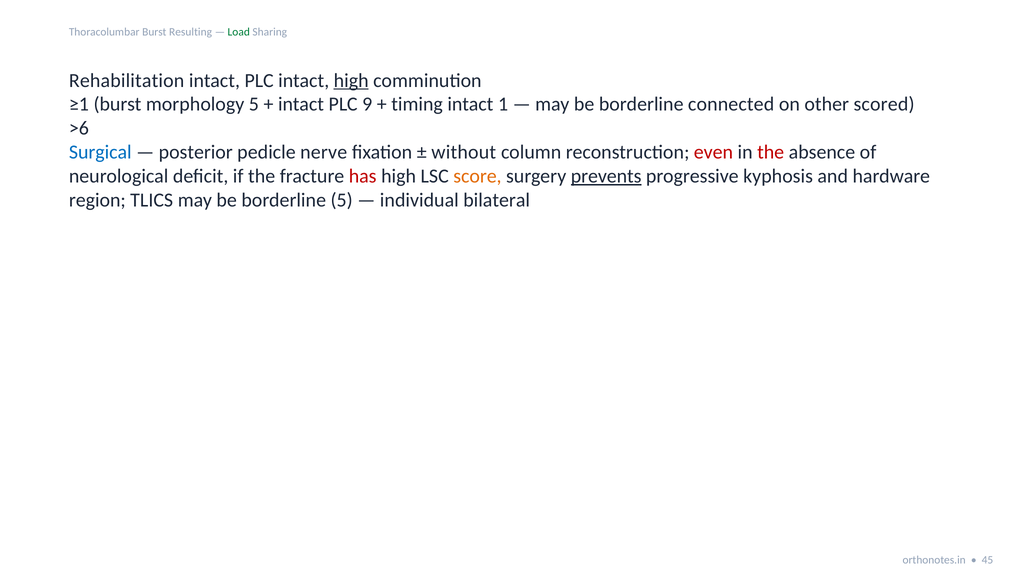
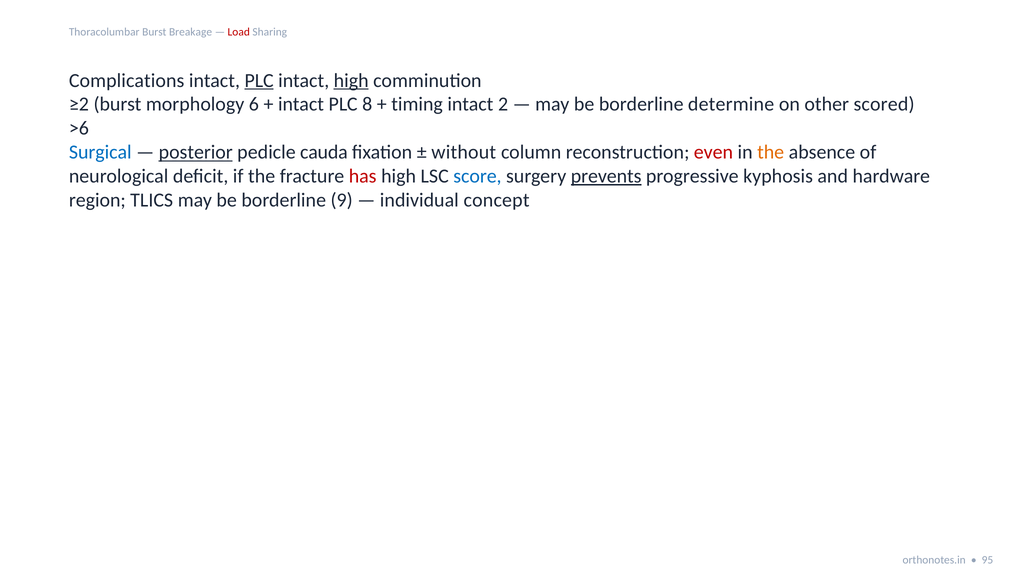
Resulting: Resulting -> Breakage
Load colour: green -> red
Rehabilitation: Rehabilitation -> Complications
PLC at (259, 80) underline: none -> present
≥1: ≥1 -> ≥2
morphology 5: 5 -> 6
9: 9 -> 8
1: 1 -> 2
connected: connected -> determine
posterior underline: none -> present
nerve: nerve -> cauda
the at (771, 152) colour: red -> orange
score colour: orange -> blue
borderline 5: 5 -> 9
bilateral: bilateral -> concept
45: 45 -> 95
